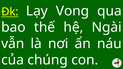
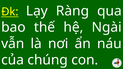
Vong: Vong -> Ràng
